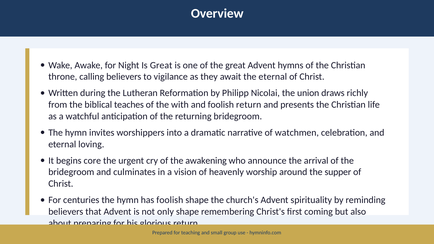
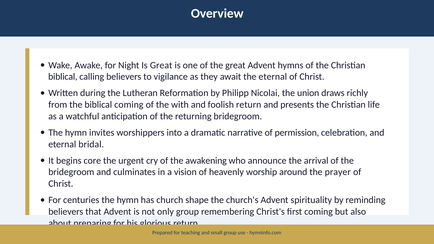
throne at (63, 77): throne -> biblical
biblical teaches: teaches -> coming
watchmen: watchmen -> permission
loving: loving -> bridal
supper: supper -> prayer
has foolish: foolish -> church
only shape: shape -> group
